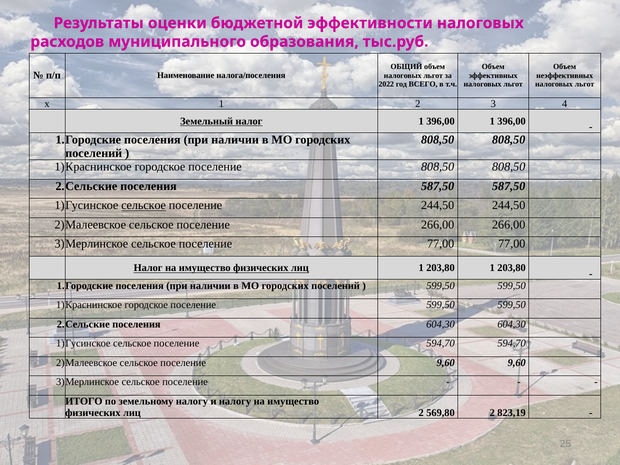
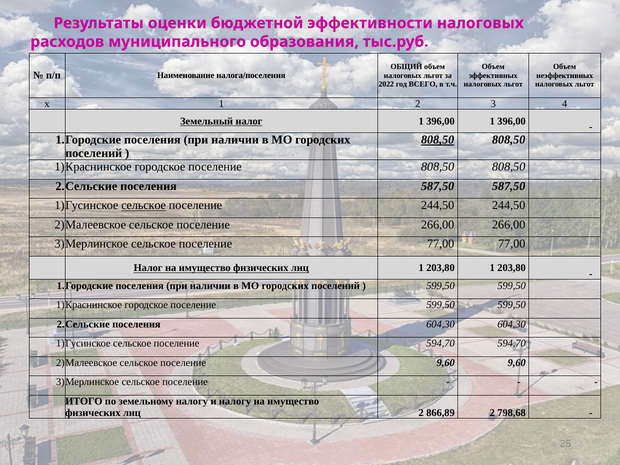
808,50 at (438, 140) underline: none -> present
569,80: 569,80 -> 866,89
823,19: 823,19 -> 798,68
